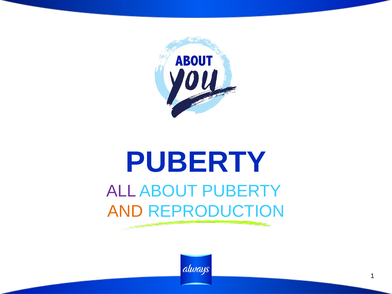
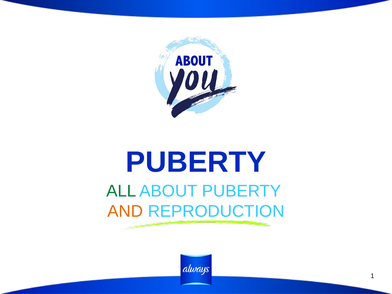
ALL colour: purple -> green
